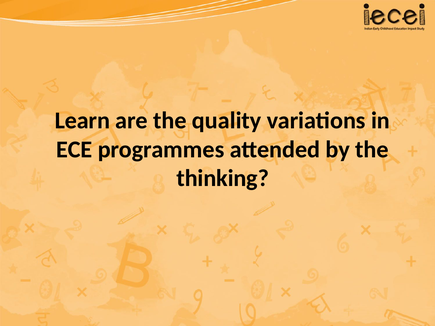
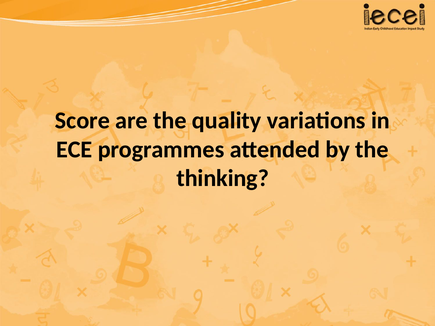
Learn: Learn -> Score
